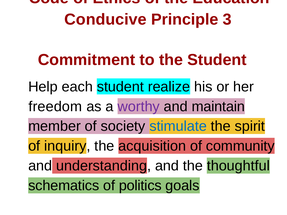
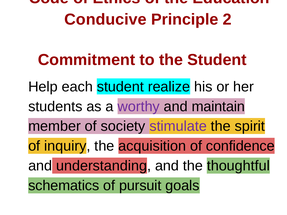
3: 3 -> 2
freedom: freedom -> students
stimulate colour: blue -> purple
community: community -> confidence
politics: politics -> pursuit
